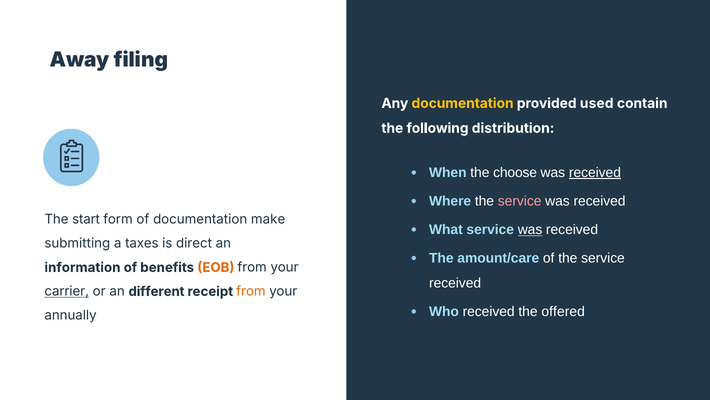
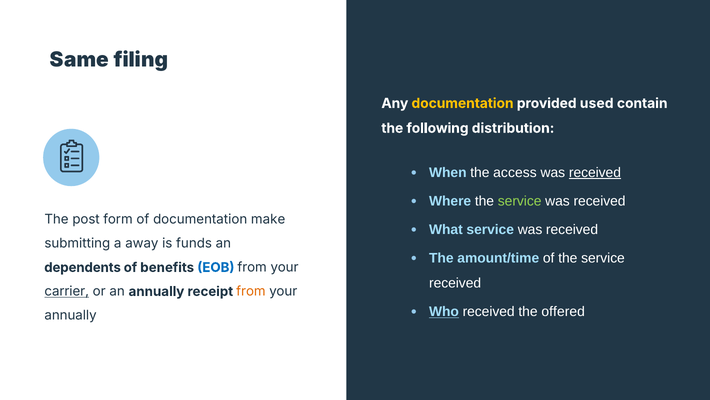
Away: Away -> Same
choose: choose -> access
service at (520, 201) colour: pink -> light green
start: start -> post
was at (530, 229) underline: present -> none
taxes: taxes -> away
direct: direct -> funds
amount/care: amount/care -> amount/time
information: information -> dependents
EOB colour: orange -> blue
an different: different -> annually
Who underline: none -> present
